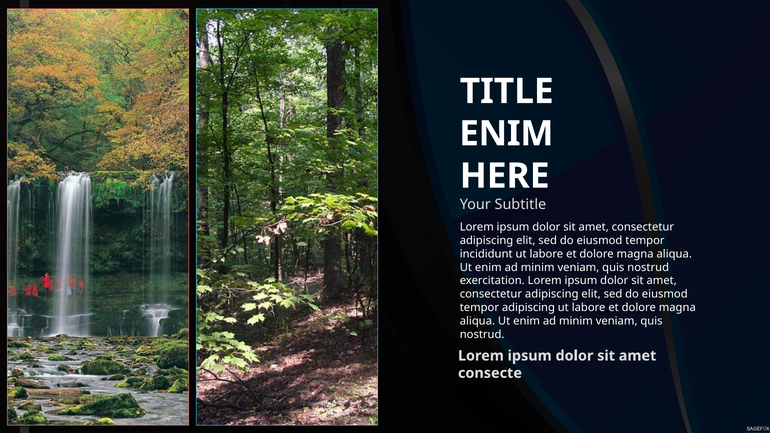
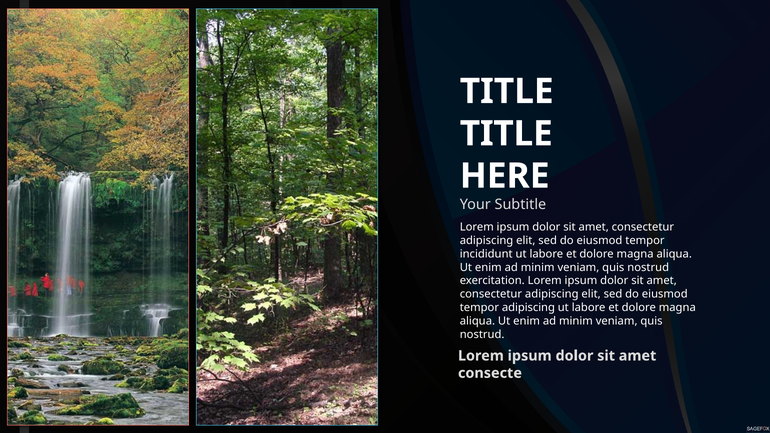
ENIM at (506, 134): ENIM -> TITLE
